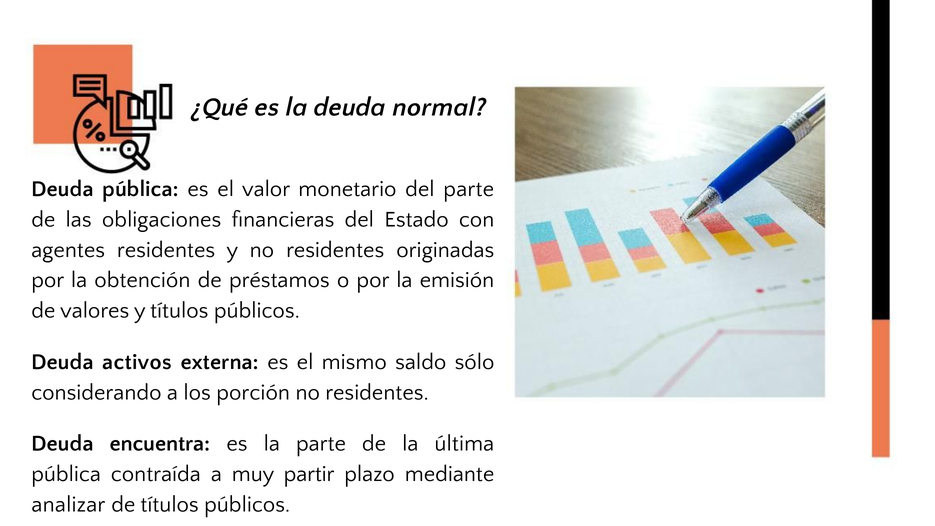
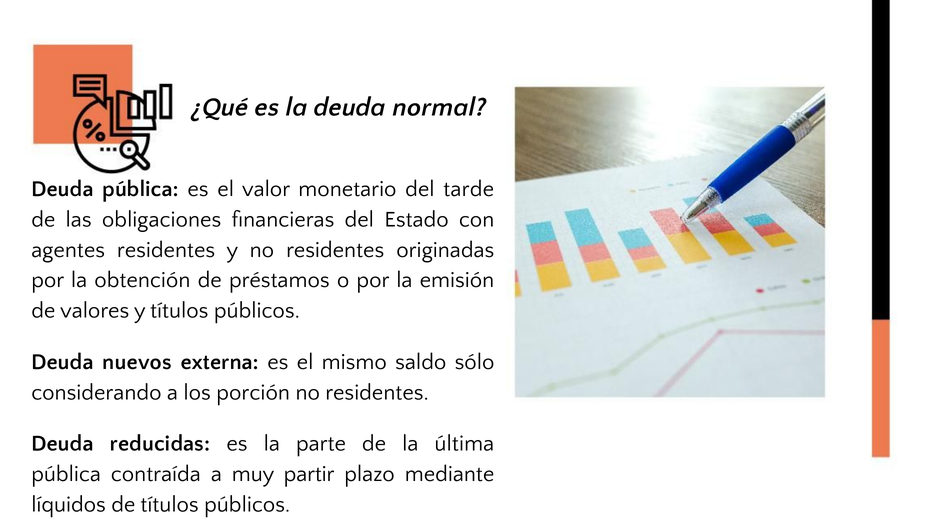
del parte: parte -> tarde
activos: activos -> nuevos
encuentra: encuentra -> reducidas
analizar: analizar -> líquidos
